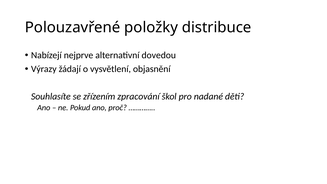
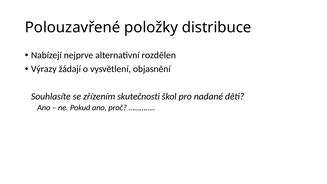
dovedou: dovedou -> rozdělen
zpracování: zpracování -> skutečnosti
